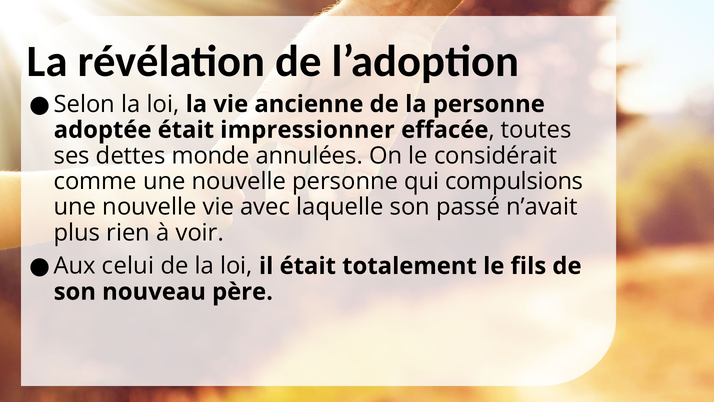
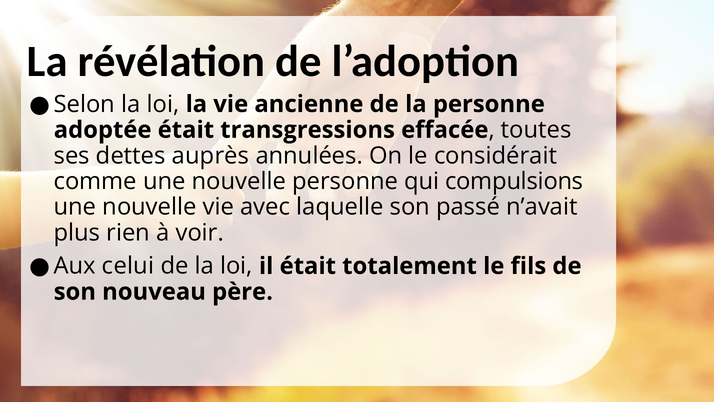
impressionner: impressionner -> transgressions
monde: monde -> auprès
